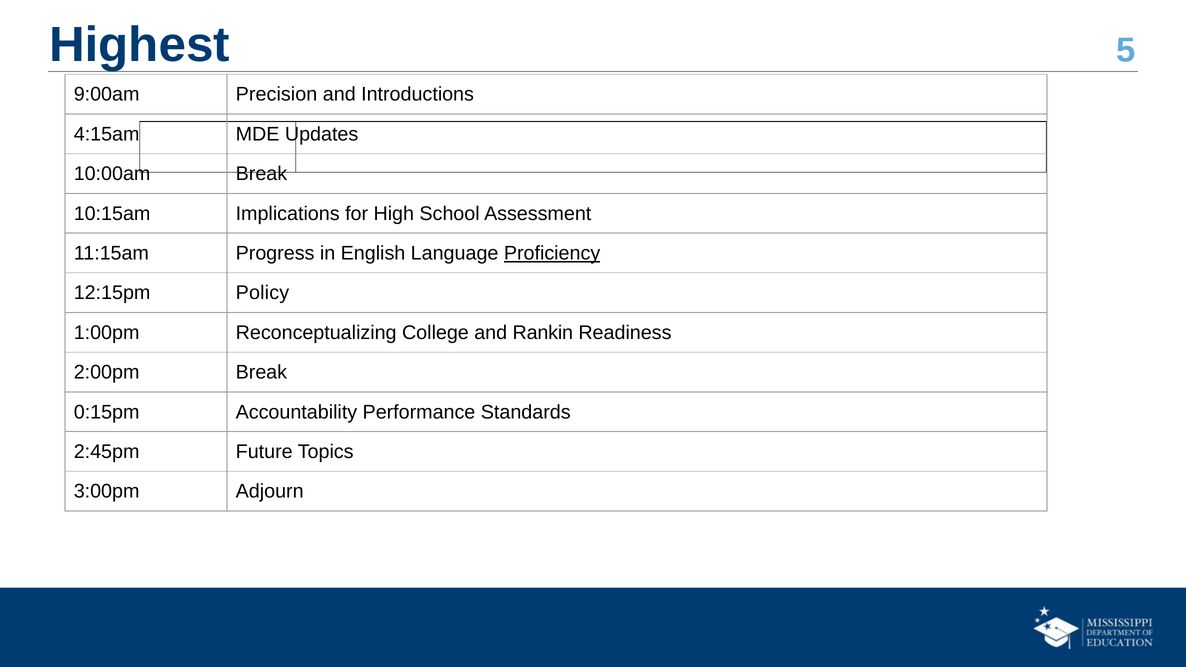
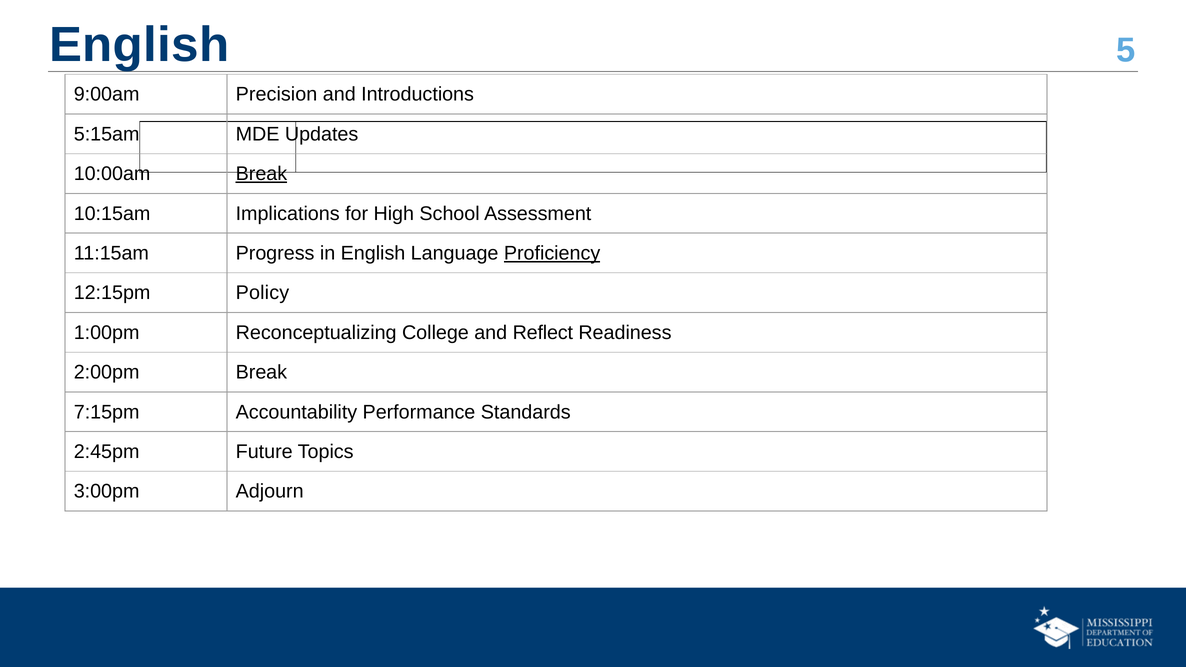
Highest at (139, 45): Highest -> English
4:15am: 4:15am -> 5:15am
Break at (261, 174) underline: none -> present
Rankin: Rankin -> Reflect
0:15pm: 0:15pm -> 7:15pm
